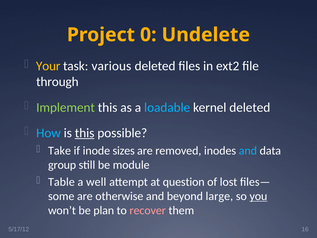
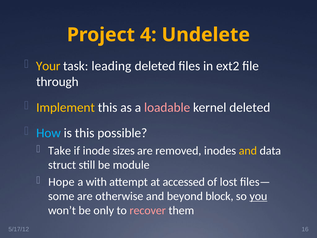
0: 0 -> 4
various: various -> leading
Implement colour: light green -> yellow
loadable colour: light blue -> pink
this at (85, 133) underline: present -> none
and at (248, 150) colour: light blue -> yellow
group: group -> struct
Table: Table -> Hope
well: well -> with
question: question -> accessed
large: large -> block
plan: plan -> only
